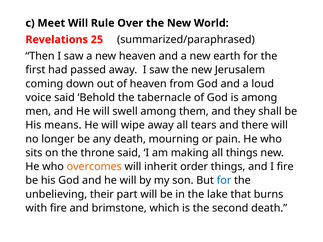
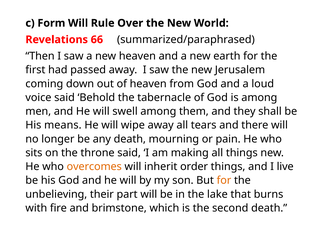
Meet: Meet -> Form
25: 25 -> 66
I fire: fire -> live
for at (224, 181) colour: blue -> orange
